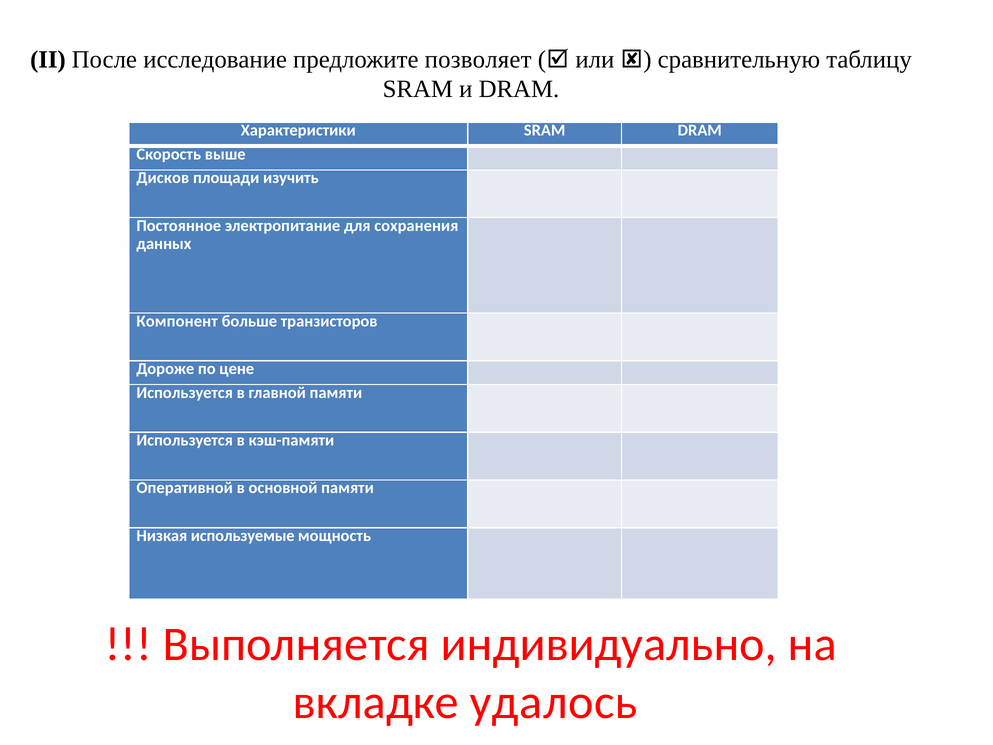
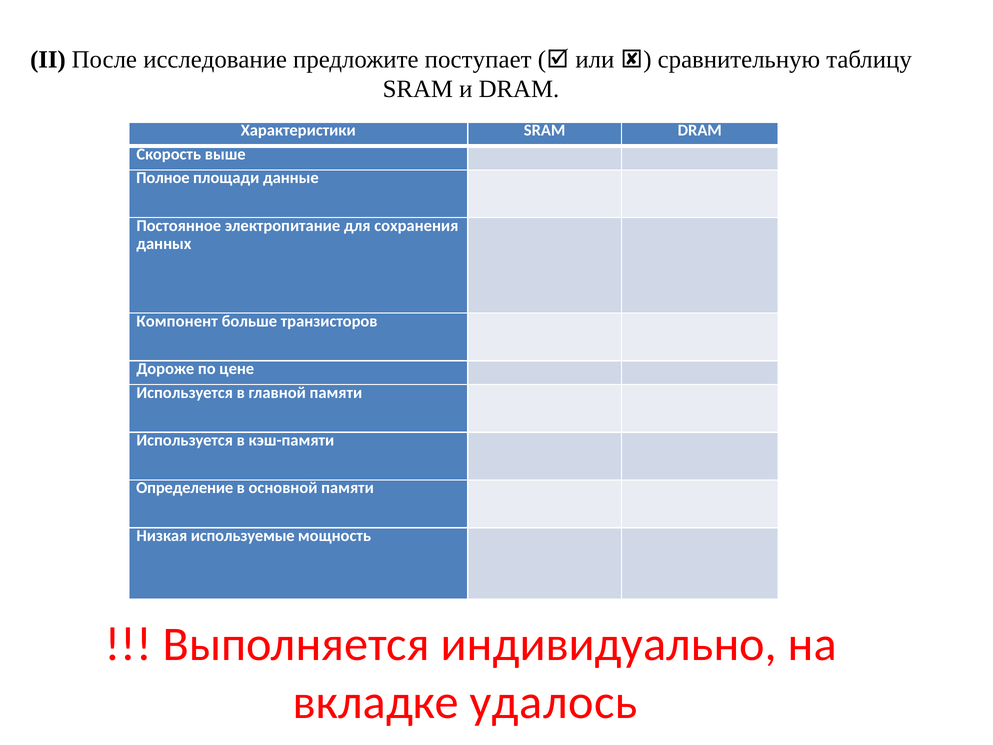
позволяет: позволяет -> поступает
Дисков: Дисков -> Полное
изучить: изучить -> данные
Оперативной: Оперативной -> Определение
